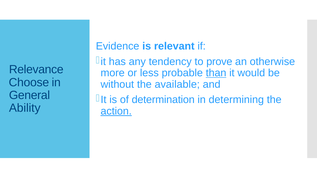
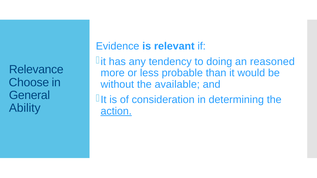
prove: prove -> doing
otherwise: otherwise -> reasoned
than underline: present -> none
determination: determination -> consideration
